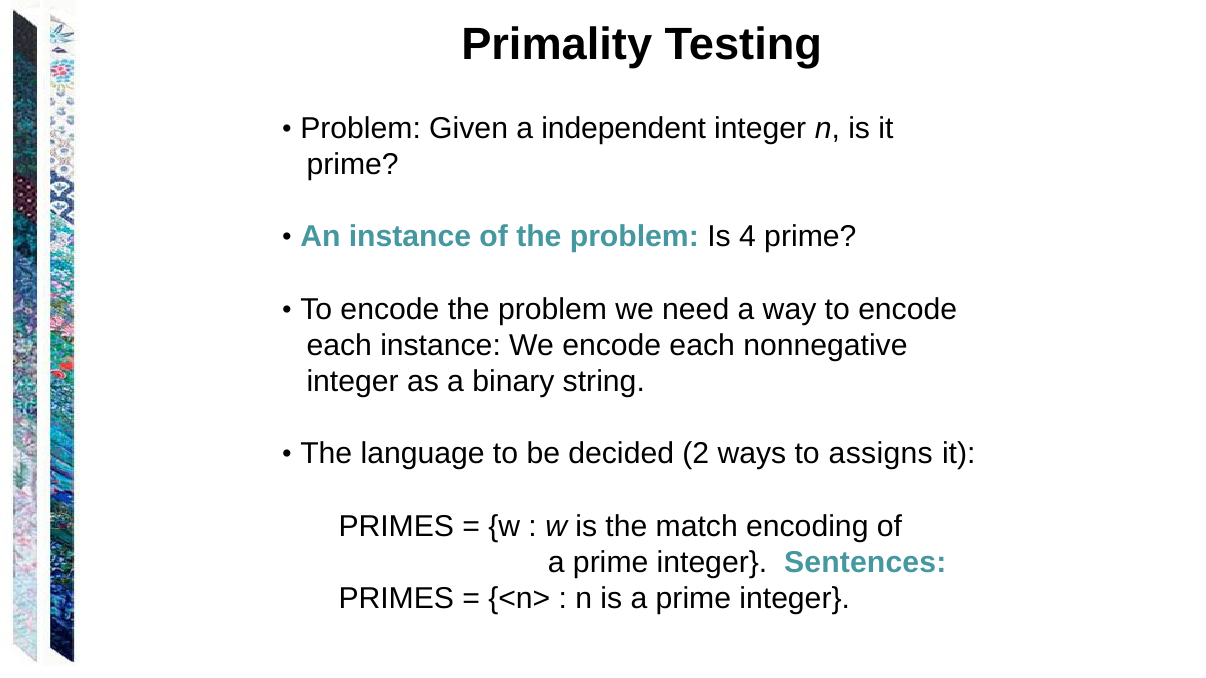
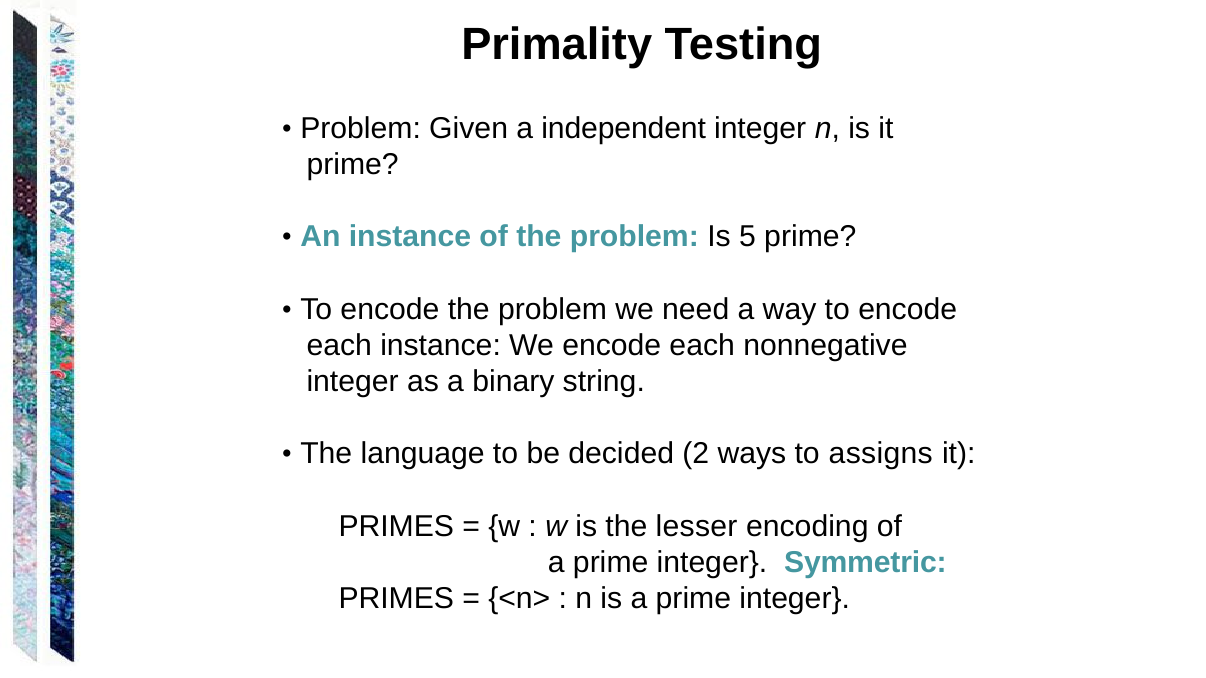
4: 4 -> 5
match: match -> lesser
Sentences: Sentences -> Symmetric
